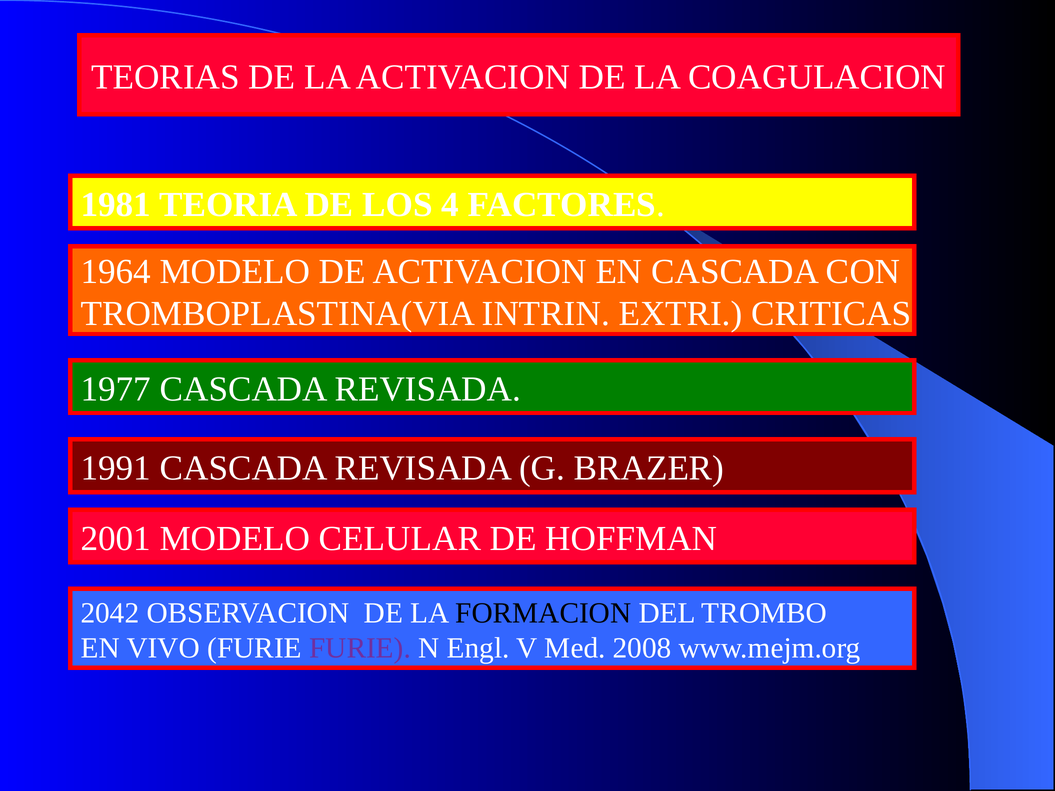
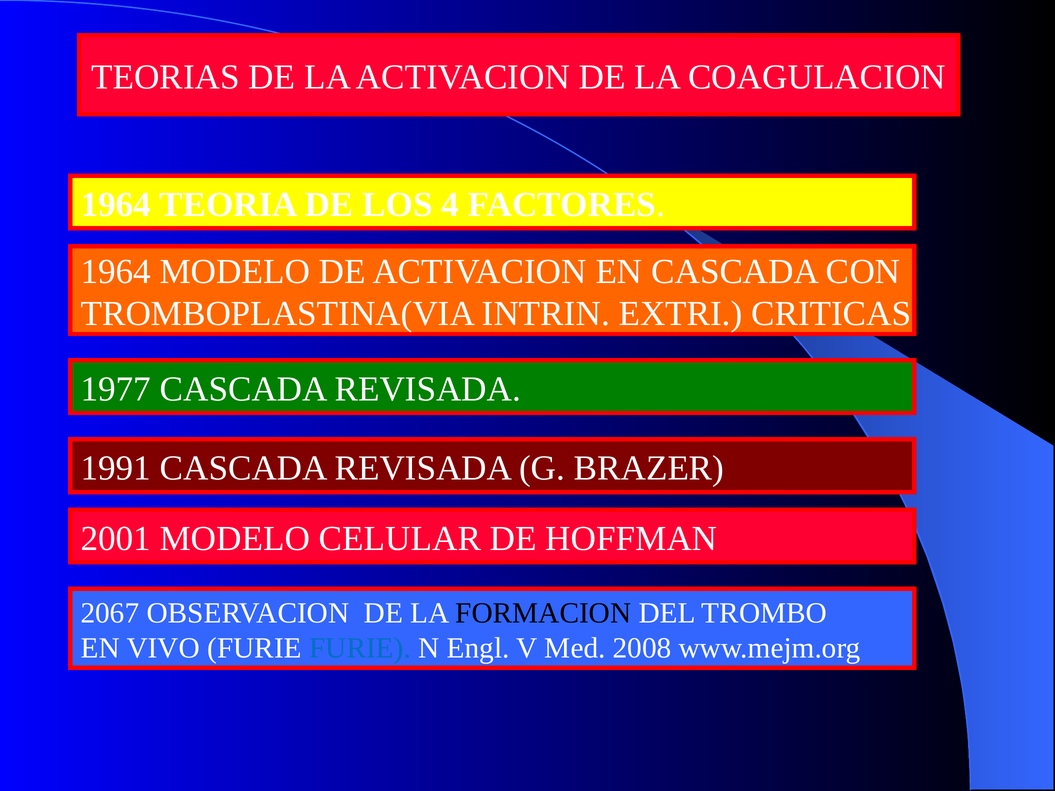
1981 at (116, 205): 1981 -> 1964
2042: 2042 -> 2067
FURIE at (360, 648) colour: purple -> blue
